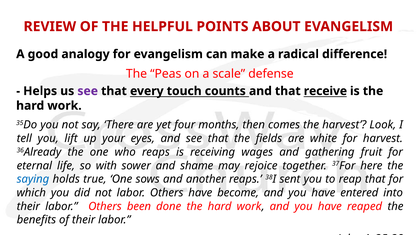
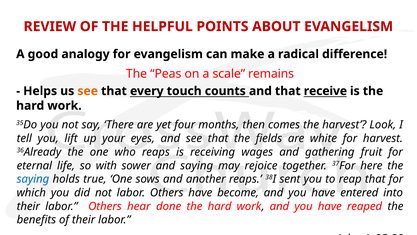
defense: defense -> remains
see at (88, 91) colour: purple -> orange
and shame: shame -> saying
been: been -> hear
